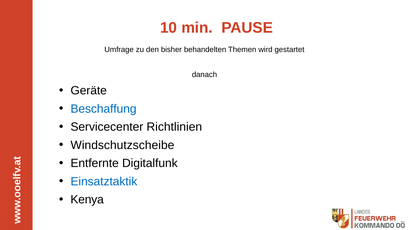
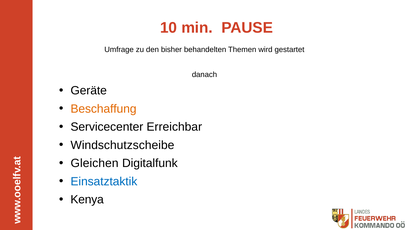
Beschaffung colour: blue -> orange
Richtlinien: Richtlinien -> Erreichbar
Entfernte: Entfernte -> Gleichen
